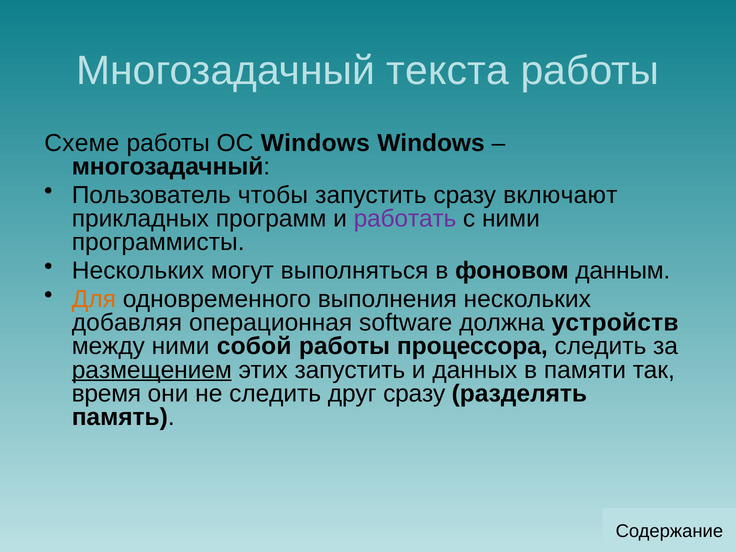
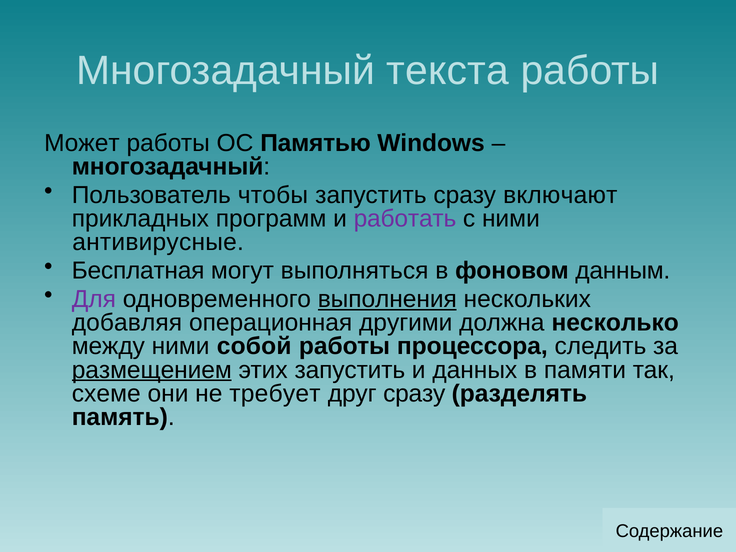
Схеме: Схеме -> Может
ОС Windows: Windows -> Памятью
программисты: программисты -> антивирусные
Нескольких at (138, 271): Нескольких -> Бесплатная
Для colour: orange -> purple
выполнения underline: none -> present
software: software -> другими
устройств: устройств -> несколько
время: время -> схеме
не следить: следить -> требует
